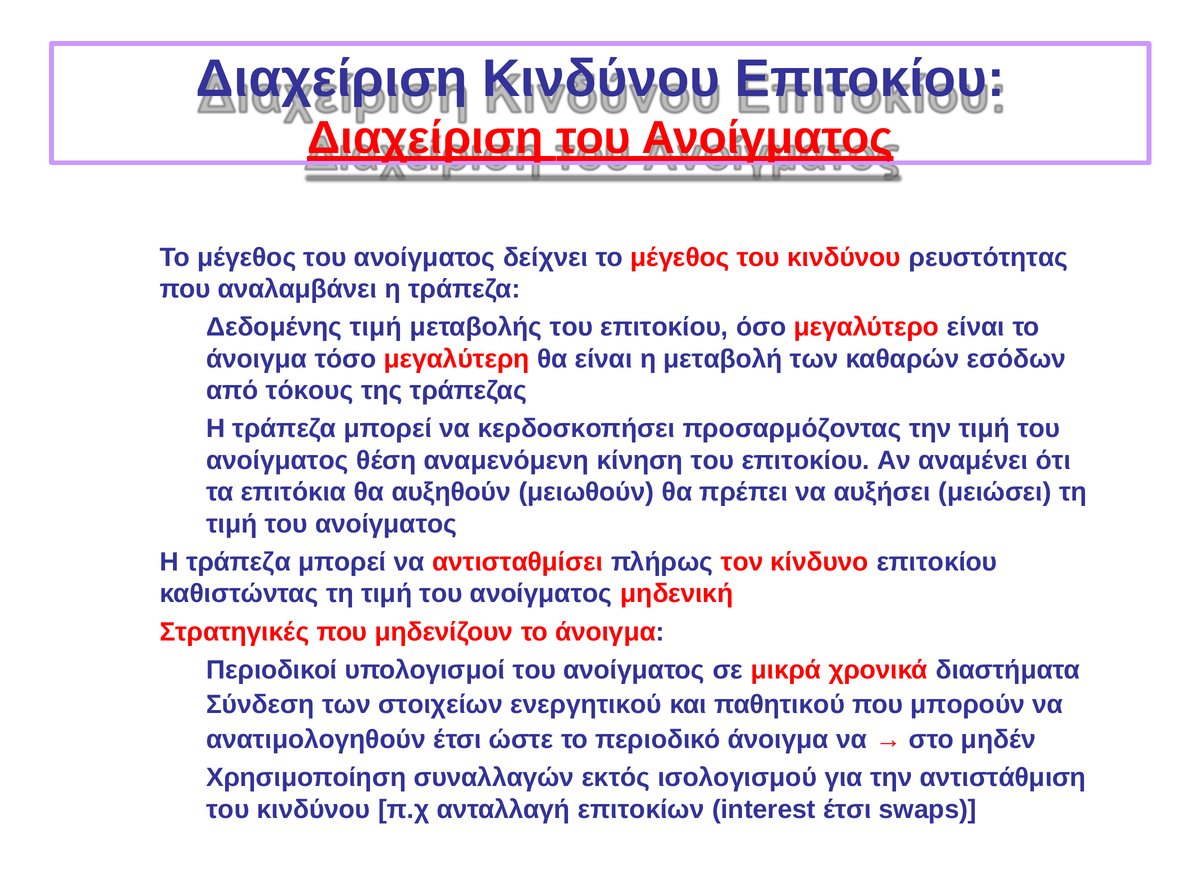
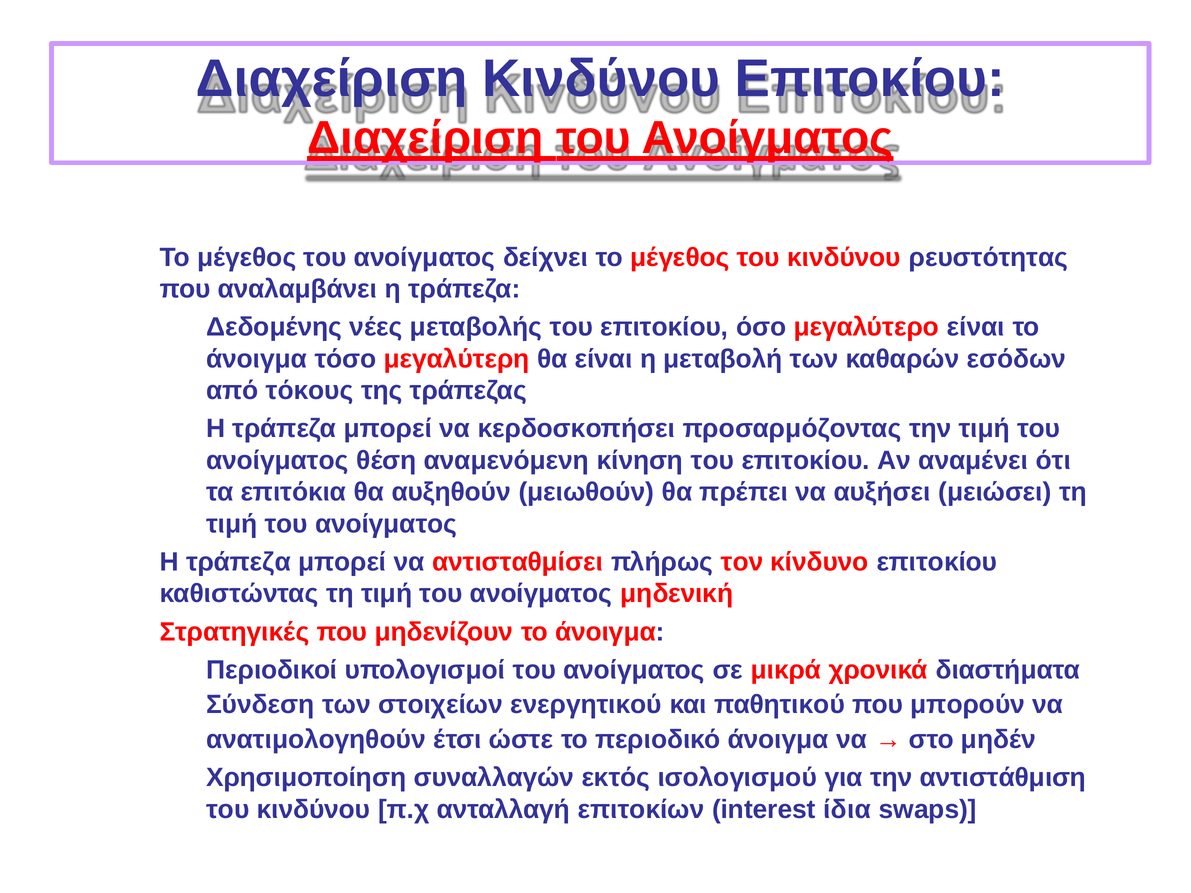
Δεδομένης τιμή: τιμή -> νέες
interest έτσι: έτσι -> ίδια
